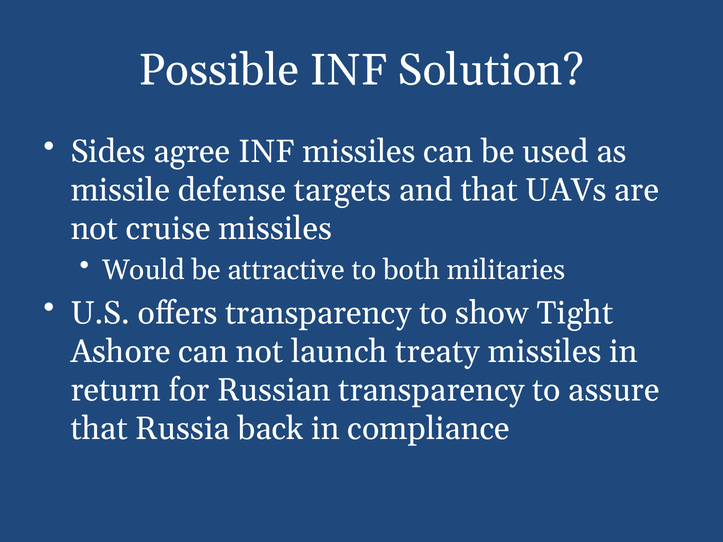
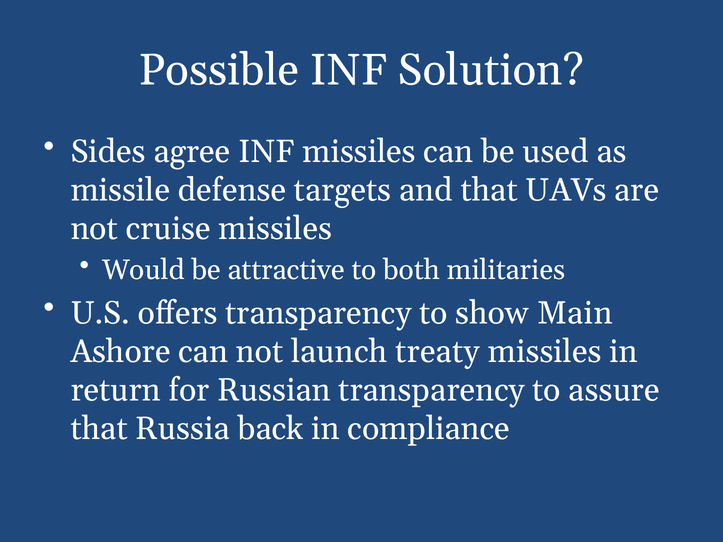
Tight: Tight -> Main
